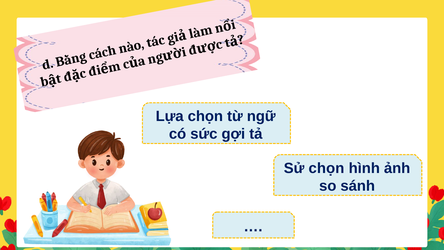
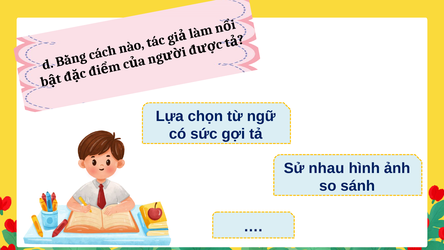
Sử chọn: chọn -> nhau
